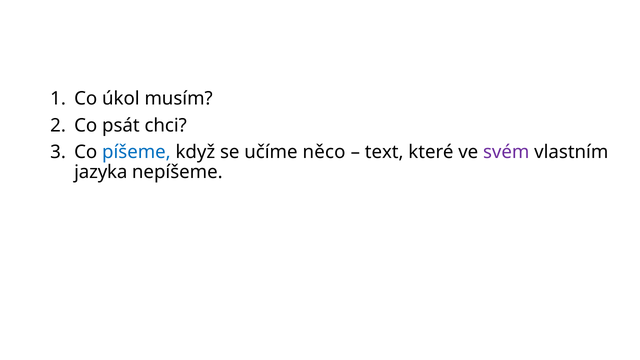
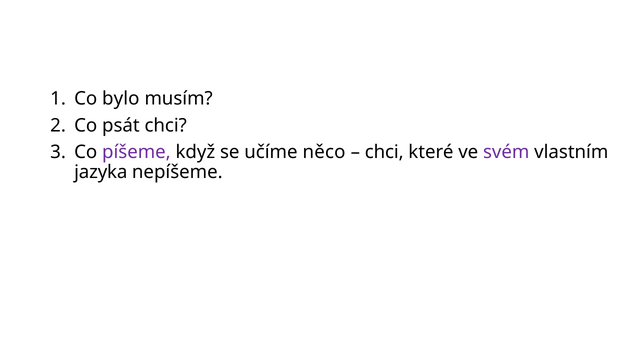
úkol: úkol -> bylo
píšeme colour: blue -> purple
text at (384, 152): text -> chci
